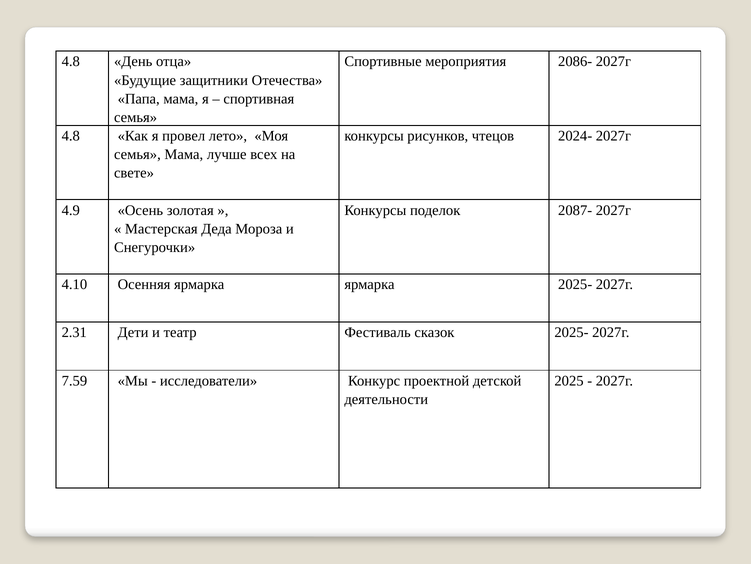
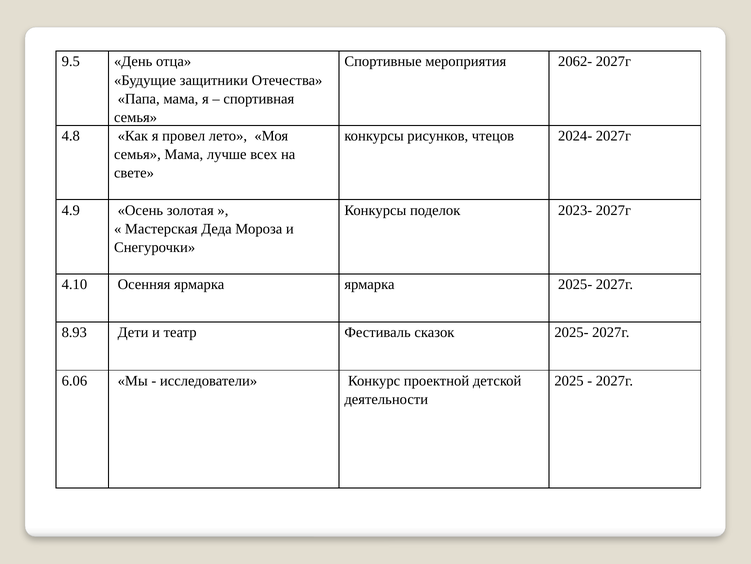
4.8 at (71, 62): 4.8 -> 9.5
2086-: 2086- -> 2062-
2087-: 2087- -> 2023-
2.31: 2.31 -> 8.93
7.59: 7.59 -> 6.06
